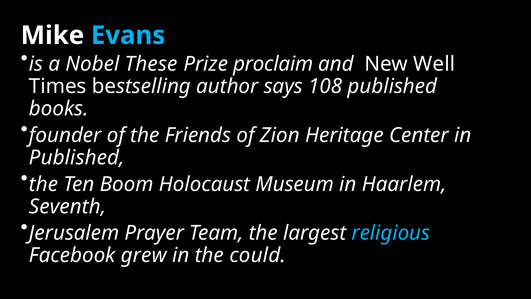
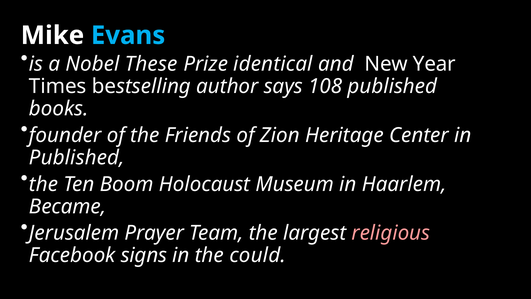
proclaim: proclaim -> identical
Well: Well -> Year
Seventh: Seventh -> Became
religious colour: light blue -> pink
grew: grew -> signs
